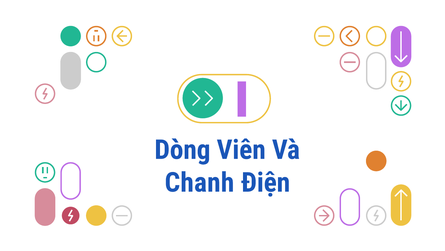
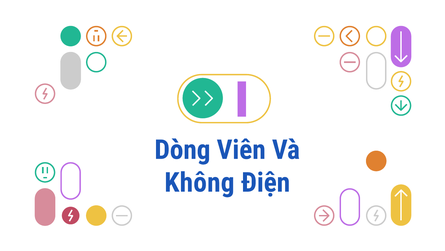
Chanh: Chanh -> Không
